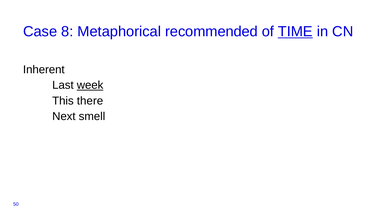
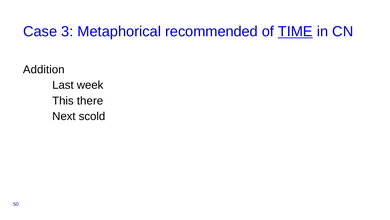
8: 8 -> 3
Inherent: Inherent -> Addition
week underline: present -> none
smell: smell -> scold
